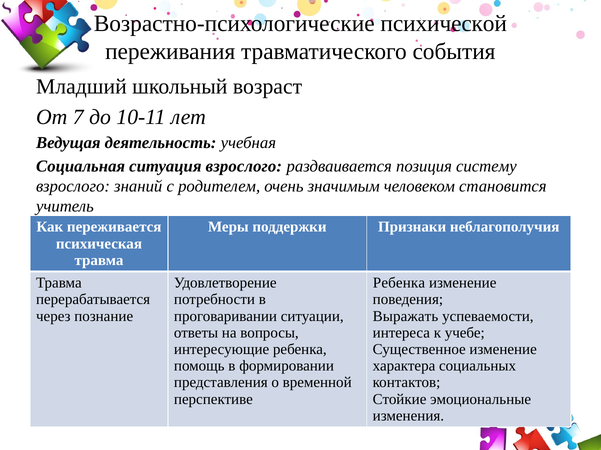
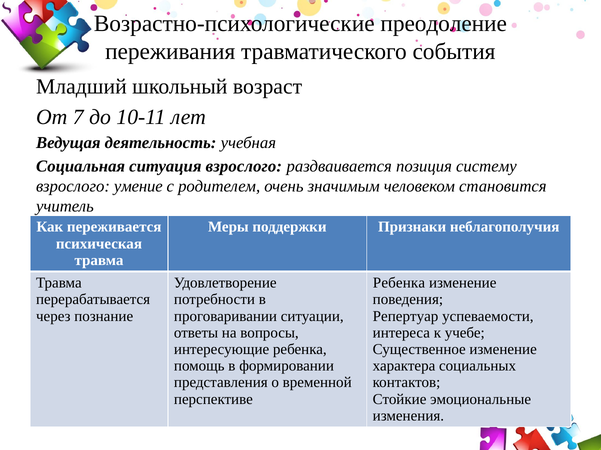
психической: психической -> преодоление
знаний: знаний -> умение
Выражать: Выражать -> Репертуар
